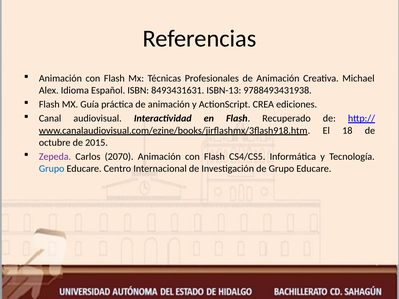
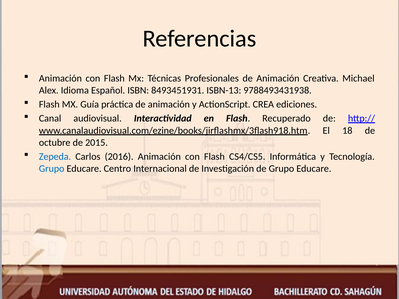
8493431631: 8493431631 -> 8493451931
Zepeda colour: purple -> blue
2070: 2070 -> 2016
